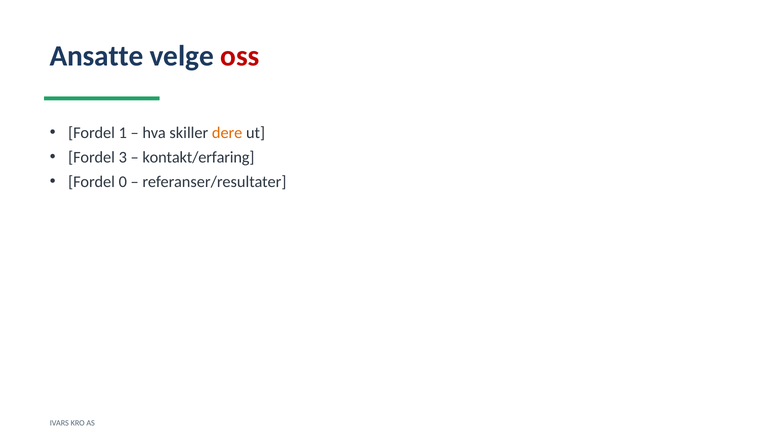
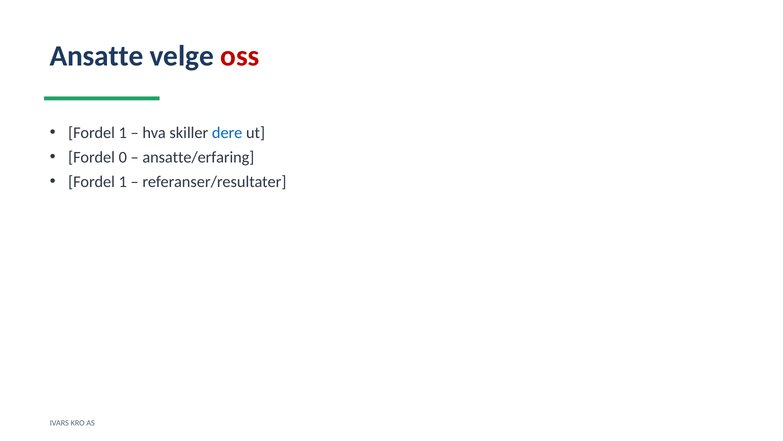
dere colour: orange -> blue
3: 3 -> 0
kontakt/erfaring: kontakt/erfaring -> ansatte/erfaring
0 at (123, 182): 0 -> 1
